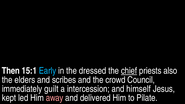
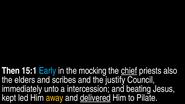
dressed: dressed -> mocking
crowd: crowd -> justify
guilt: guilt -> unto
himself: himself -> beating
away colour: pink -> yellow
delivered underline: none -> present
